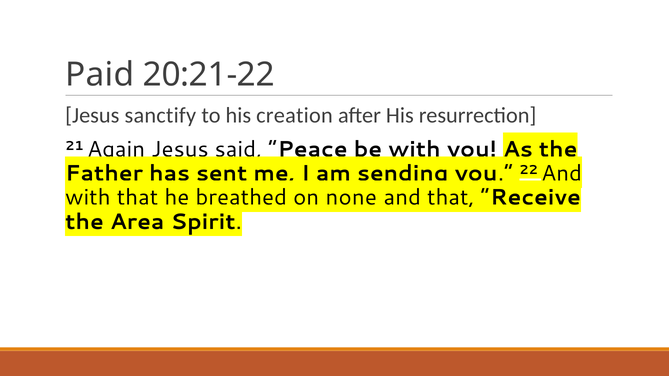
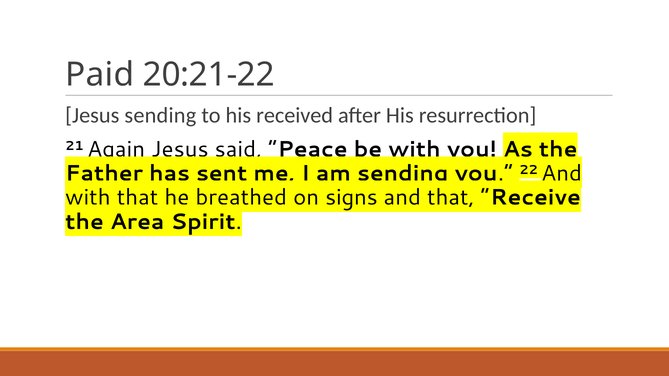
Jesus sanctify: sanctify -> sending
creation: creation -> received
none: none -> signs
